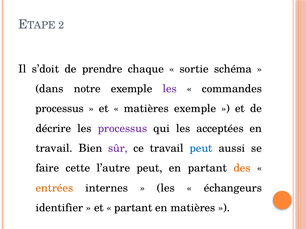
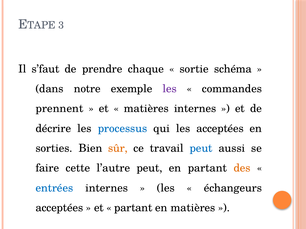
2: 2 -> 3
s’doit: s’doit -> s’faut
processus at (60, 109): processus -> prennent
matières exemple: exemple -> internes
processus at (123, 129) colour: purple -> blue
travail at (54, 149): travail -> sorties
sûr colour: purple -> orange
entrées colour: orange -> blue
identifier at (59, 208): identifier -> acceptées
